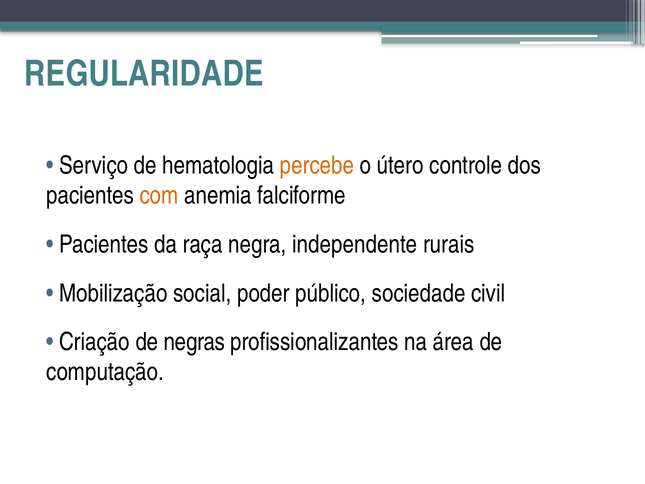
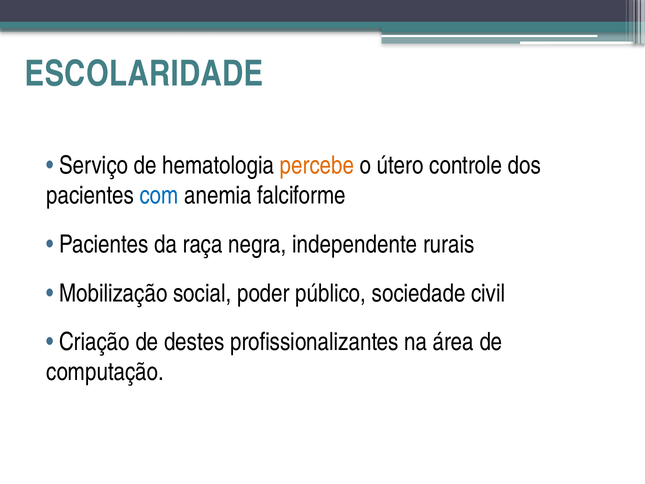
REGULARIDADE: REGULARIDADE -> ESCOLARIDADE
com colour: orange -> blue
negras: negras -> destes
